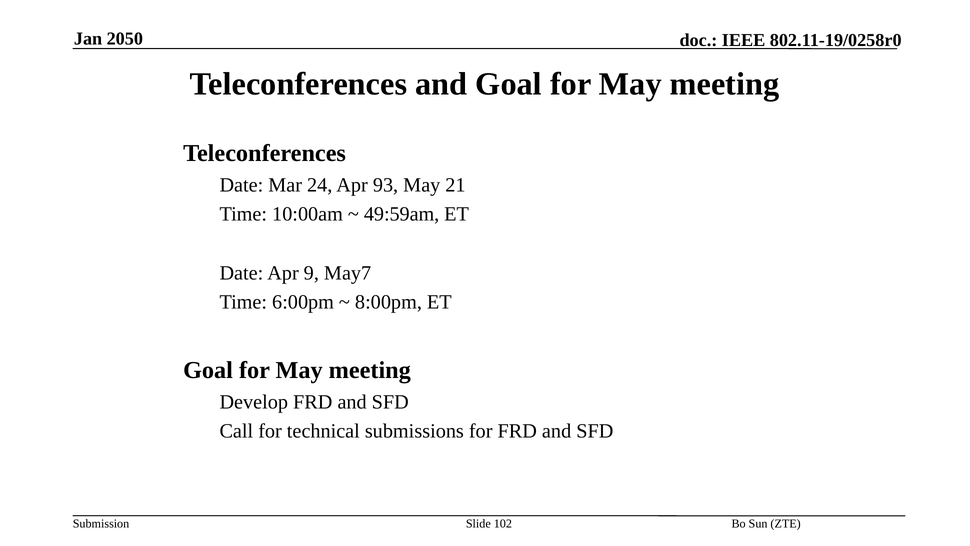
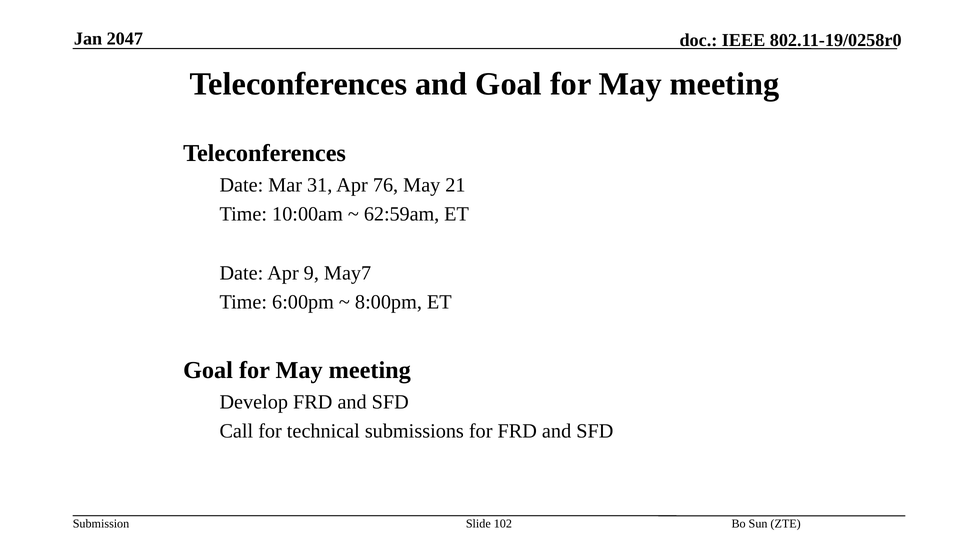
2050: 2050 -> 2047
24: 24 -> 31
93: 93 -> 76
49:59am: 49:59am -> 62:59am
